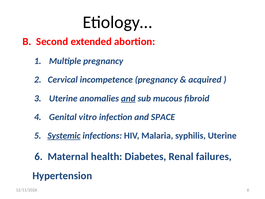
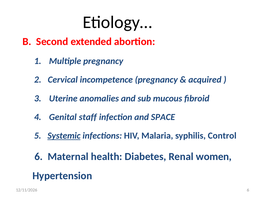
and at (128, 98) underline: present -> none
vitro: vitro -> staff
syphilis Uterine: Uterine -> Control
failures: failures -> women
